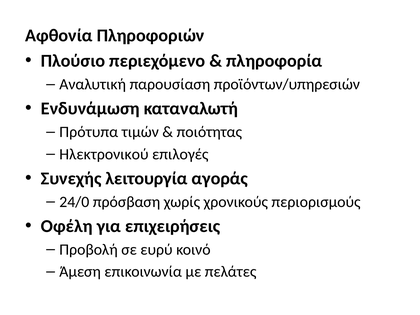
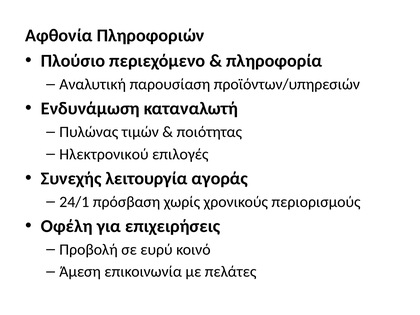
Πρότυπα: Πρότυπα -> Πυλώνας
24/0: 24/0 -> 24/1
